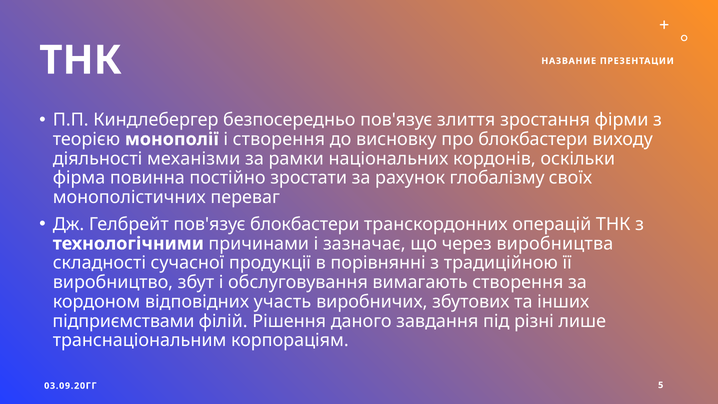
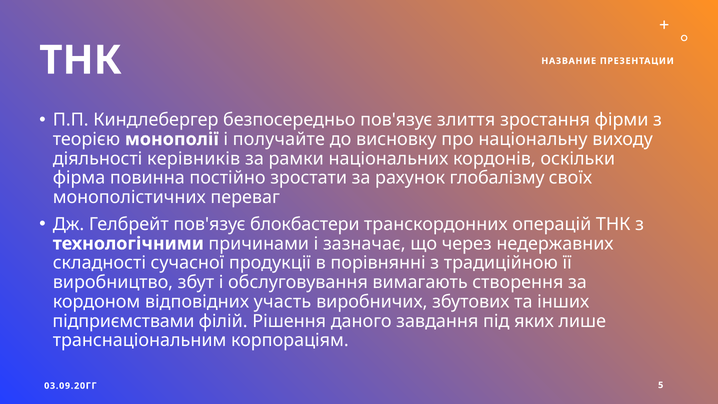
і створення: створення -> получайте
про блокбастери: блокбастери -> національну
механізми: механізми -> керівників
виробництва: виробництва -> недержавних
різні: різні -> яких
